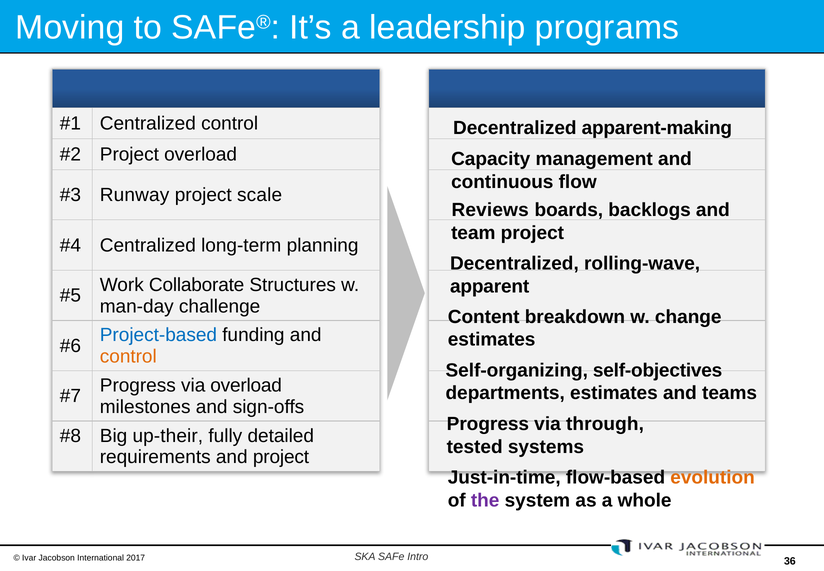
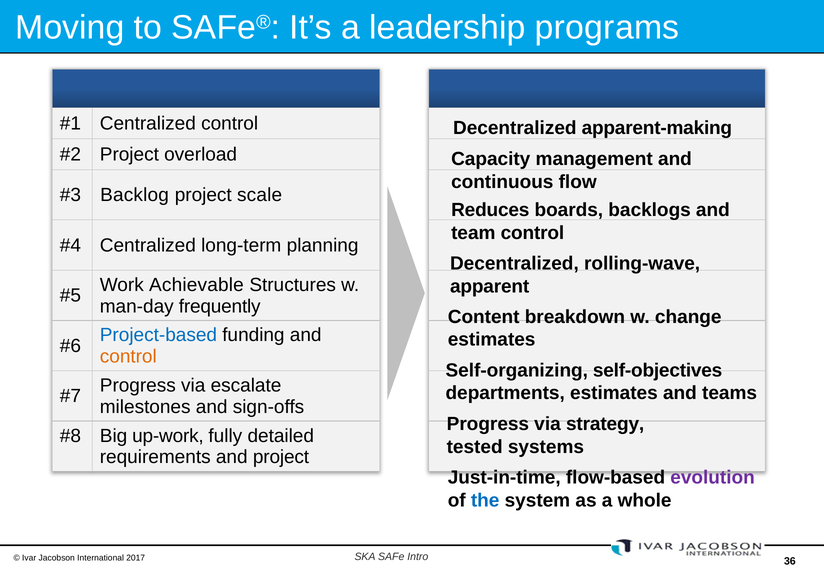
Runway: Runway -> Backlog
Reviews: Reviews -> Reduces
team project: project -> control
Collaborate: Collaborate -> Achievable
challenge: challenge -> frequently
via overload: overload -> escalate
through: through -> strategy
up-their: up-their -> up-work
evolution colour: orange -> purple
the colour: purple -> blue
